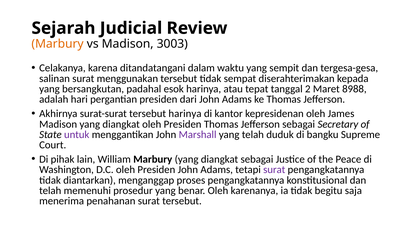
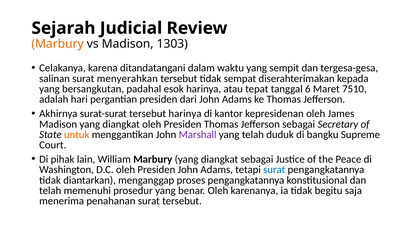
3003: 3003 -> 1303
menggunakan: menggunakan -> menyerahkan
2: 2 -> 6
8988: 8988 -> 7510
untuk colour: purple -> orange
surat at (274, 170) colour: purple -> blue
